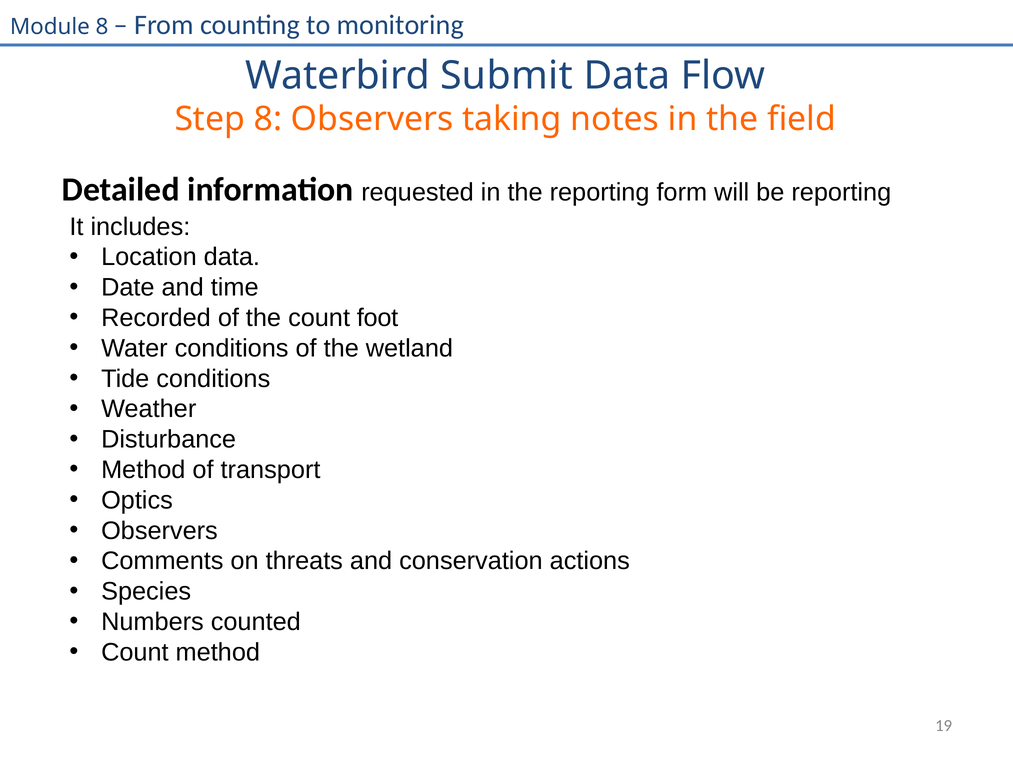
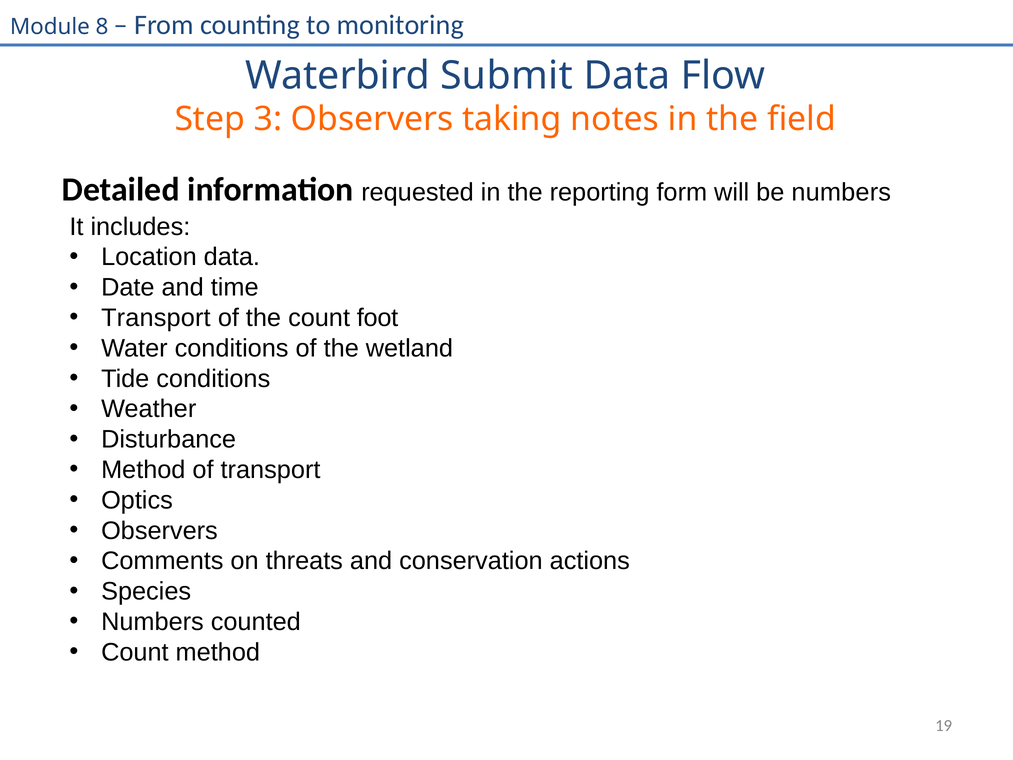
Step 8: 8 -> 3
be reporting: reporting -> numbers
Recorded at (156, 318): Recorded -> Transport
